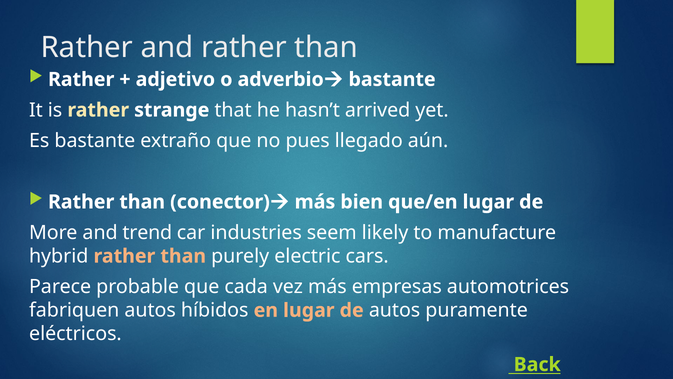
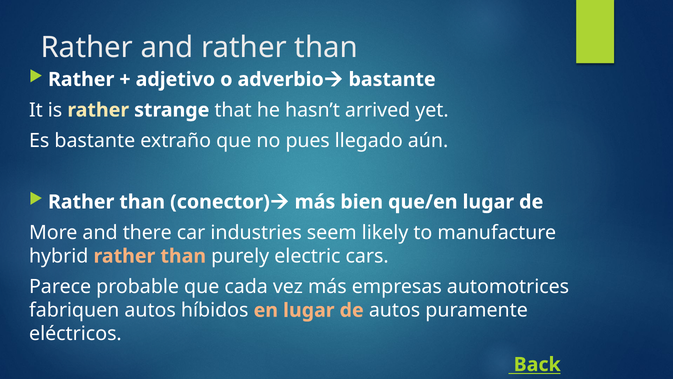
trend: trend -> there
